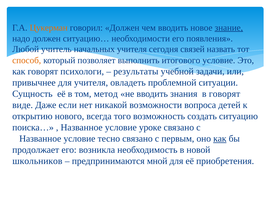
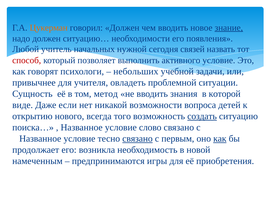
начальных учителя: учителя -> нужной
способ colour: orange -> red
итогового: итогового -> активного
результаты: результаты -> небольших
в говорят: говорят -> которой
создать underline: none -> present
уроке: уроке -> слово
связано at (137, 139) underline: none -> present
школьников: школьников -> намеченным
мной: мной -> игры
